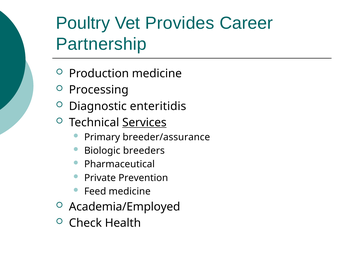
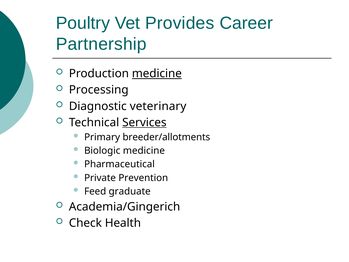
medicine at (157, 74) underline: none -> present
enteritidis: enteritidis -> veterinary
breeder/assurance: breeder/assurance -> breeder/allotments
Biologic breeders: breeders -> medicine
Feed medicine: medicine -> graduate
Academia/Employed: Academia/Employed -> Academia/Gingerich
